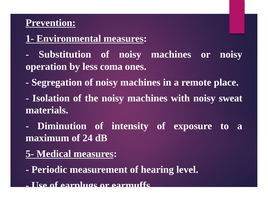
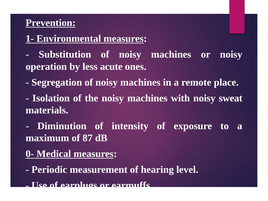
coma: coma -> acute
24: 24 -> 87
5-: 5- -> 0-
